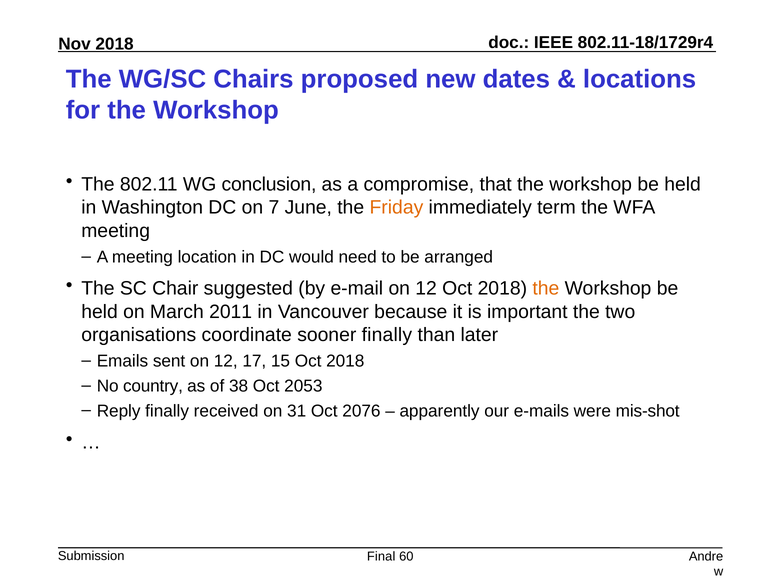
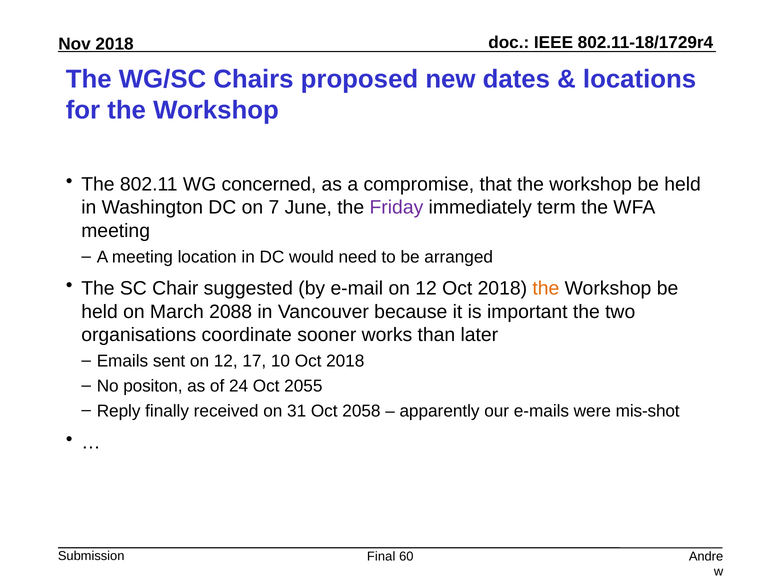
conclusion: conclusion -> concerned
Friday colour: orange -> purple
2011: 2011 -> 2088
sooner finally: finally -> works
15: 15 -> 10
country: country -> positon
38: 38 -> 24
2053: 2053 -> 2055
2076: 2076 -> 2058
